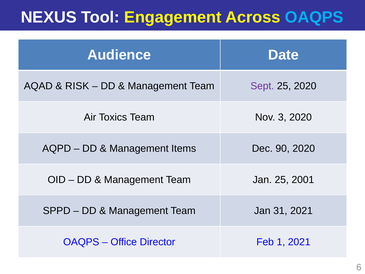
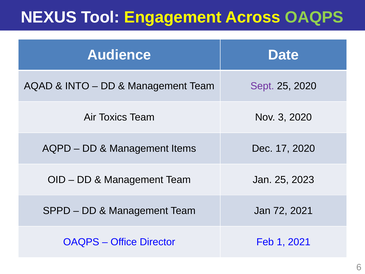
OAQPS at (314, 17) colour: light blue -> light green
RISK: RISK -> INTO
90: 90 -> 17
2001: 2001 -> 2023
31: 31 -> 72
